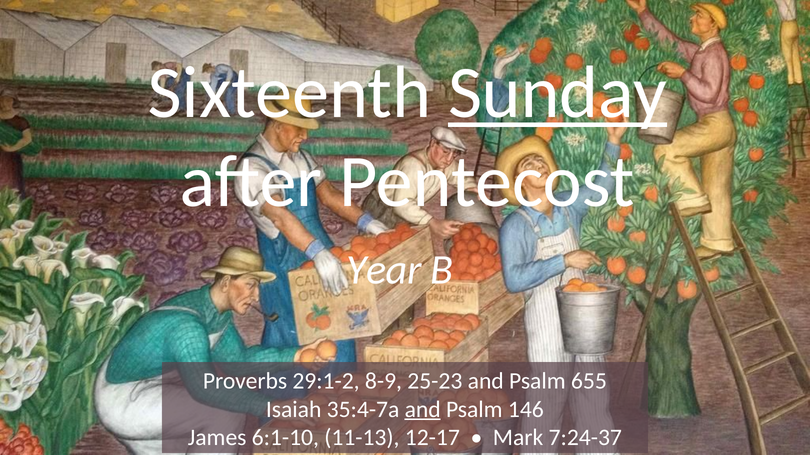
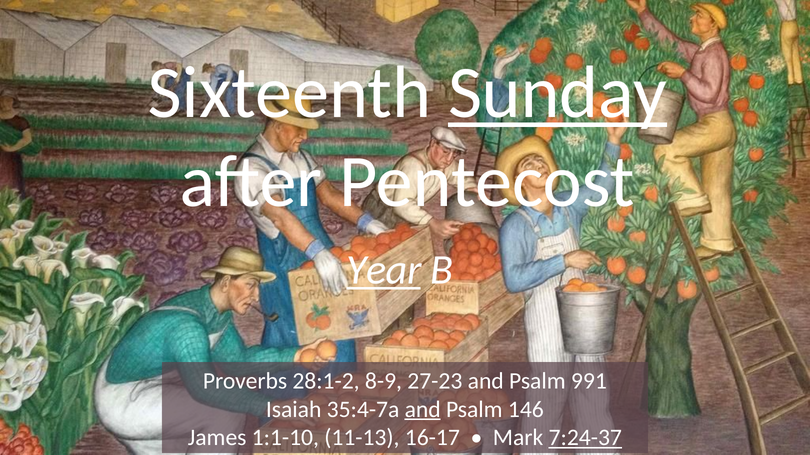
Year underline: none -> present
29:1-2: 29:1-2 -> 28:1-2
25-23: 25-23 -> 27-23
655: 655 -> 991
6:1-10: 6:1-10 -> 1:1-10
12-17: 12-17 -> 16-17
7:24-37 underline: none -> present
